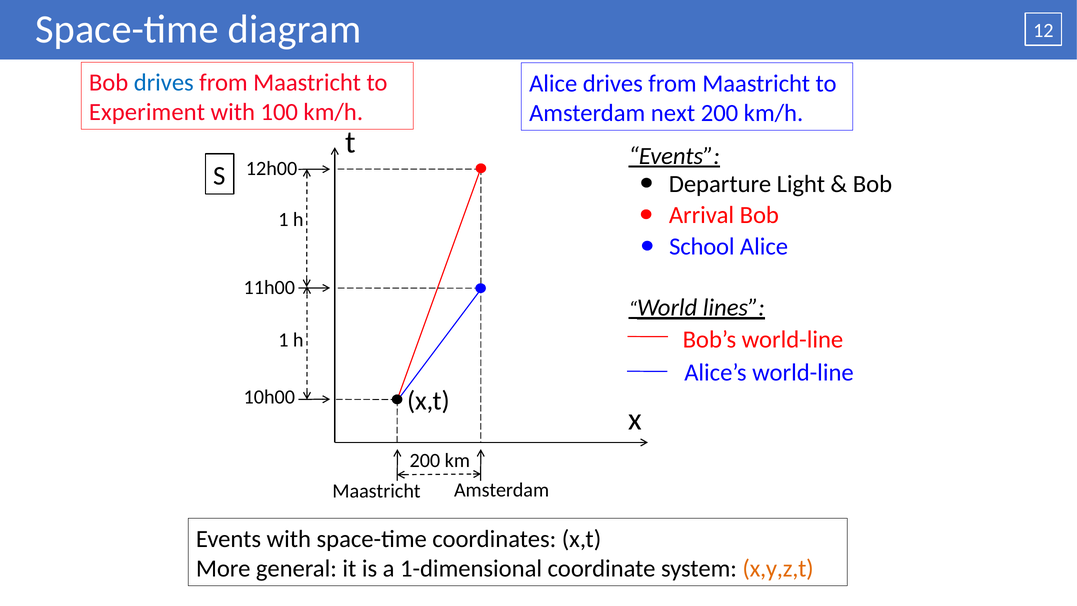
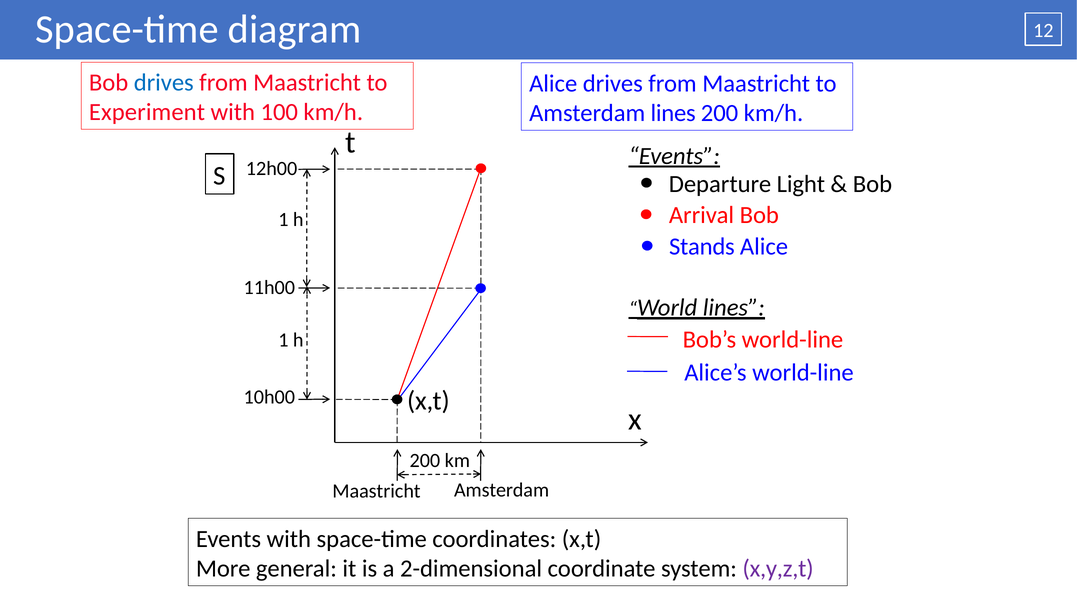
Amsterdam next: next -> lines
School: School -> Stands
1-dimensional: 1-dimensional -> 2-dimensional
x,y,z,t colour: orange -> purple
